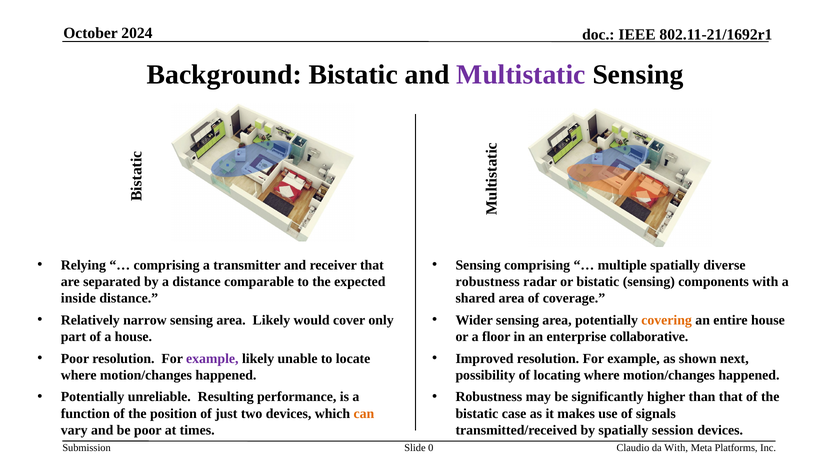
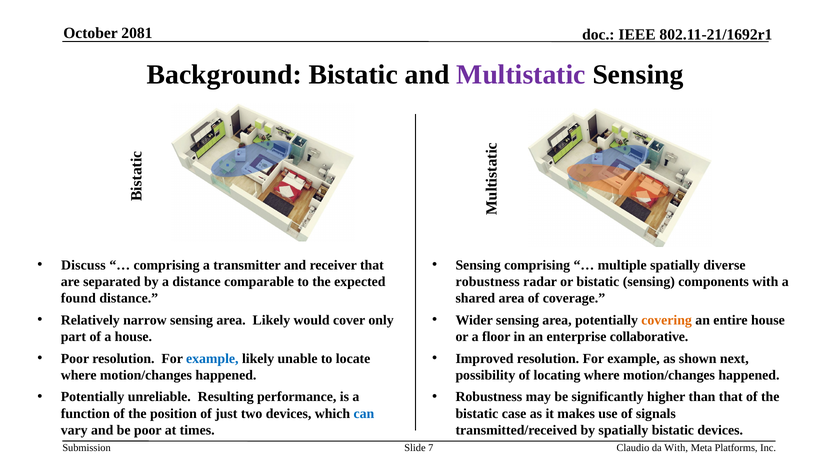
2024: 2024 -> 2081
Relying: Relying -> Discuss
inside: inside -> found
example at (212, 359) colour: purple -> blue
can colour: orange -> blue
spatially session: session -> bistatic
0: 0 -> 7
